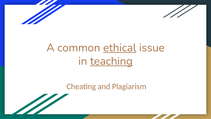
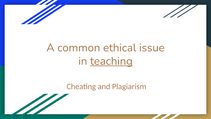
ethical underline: present -> none
